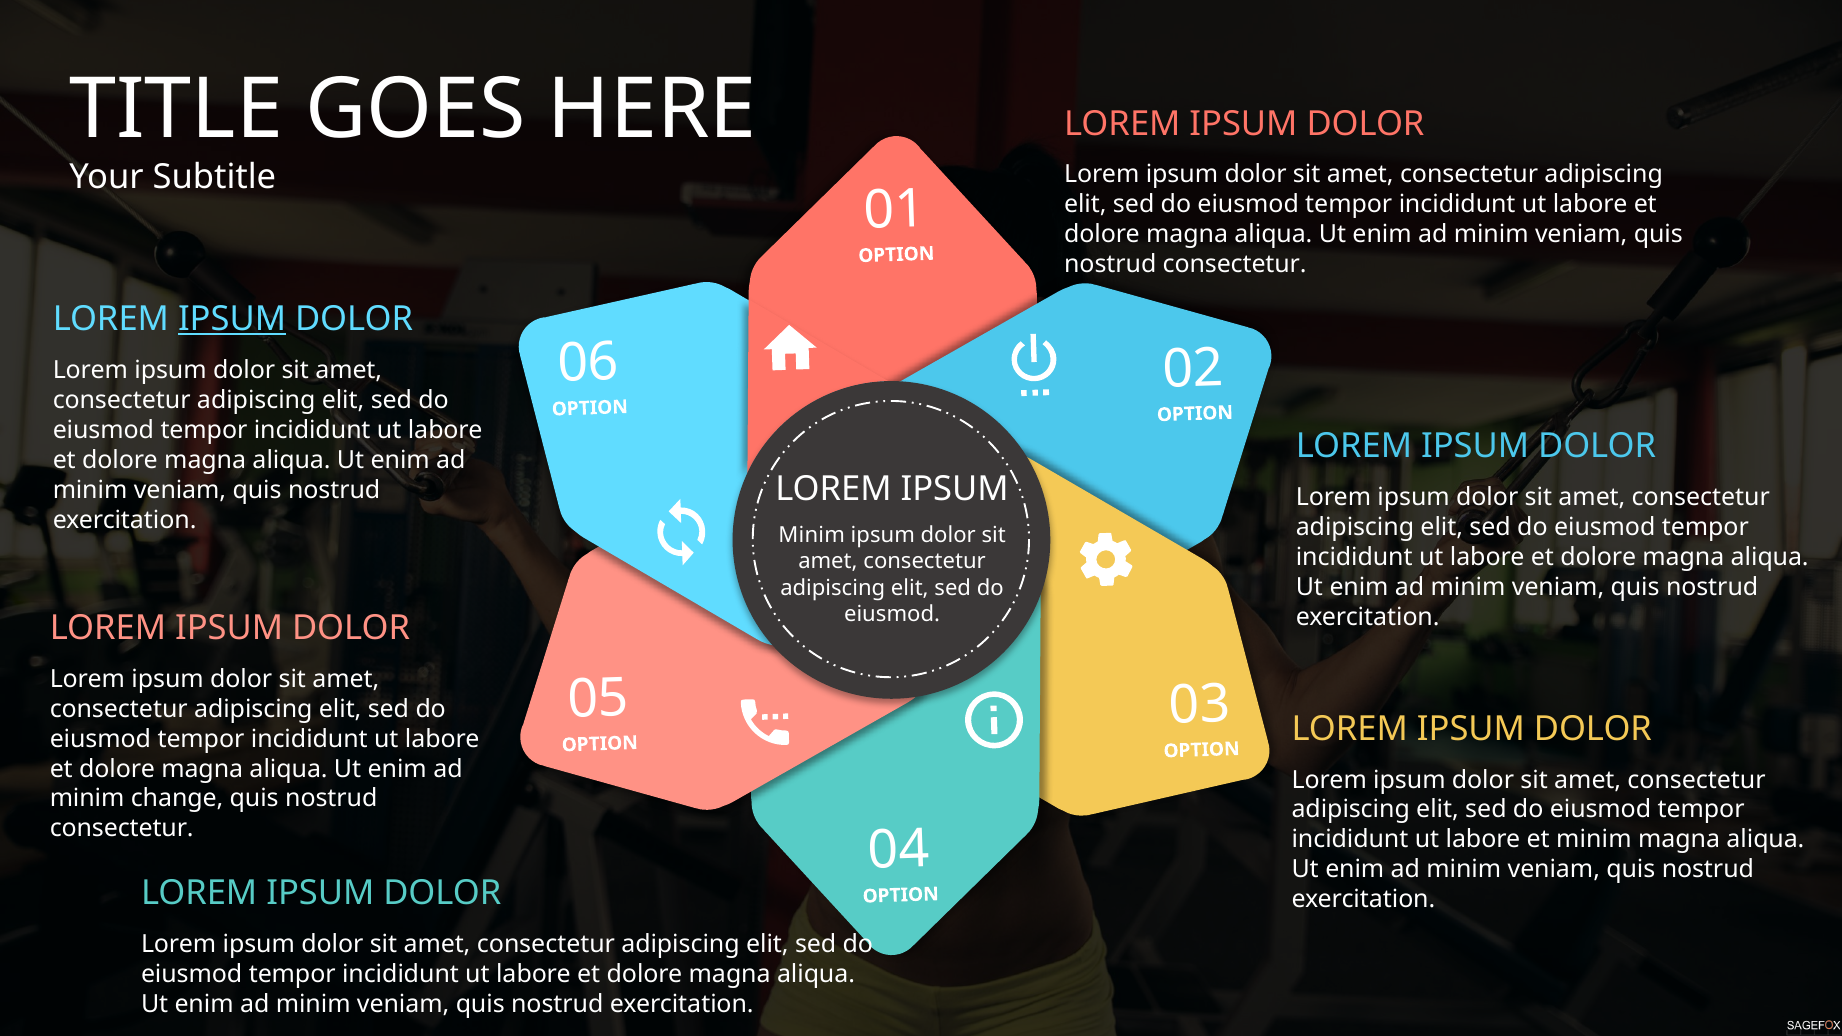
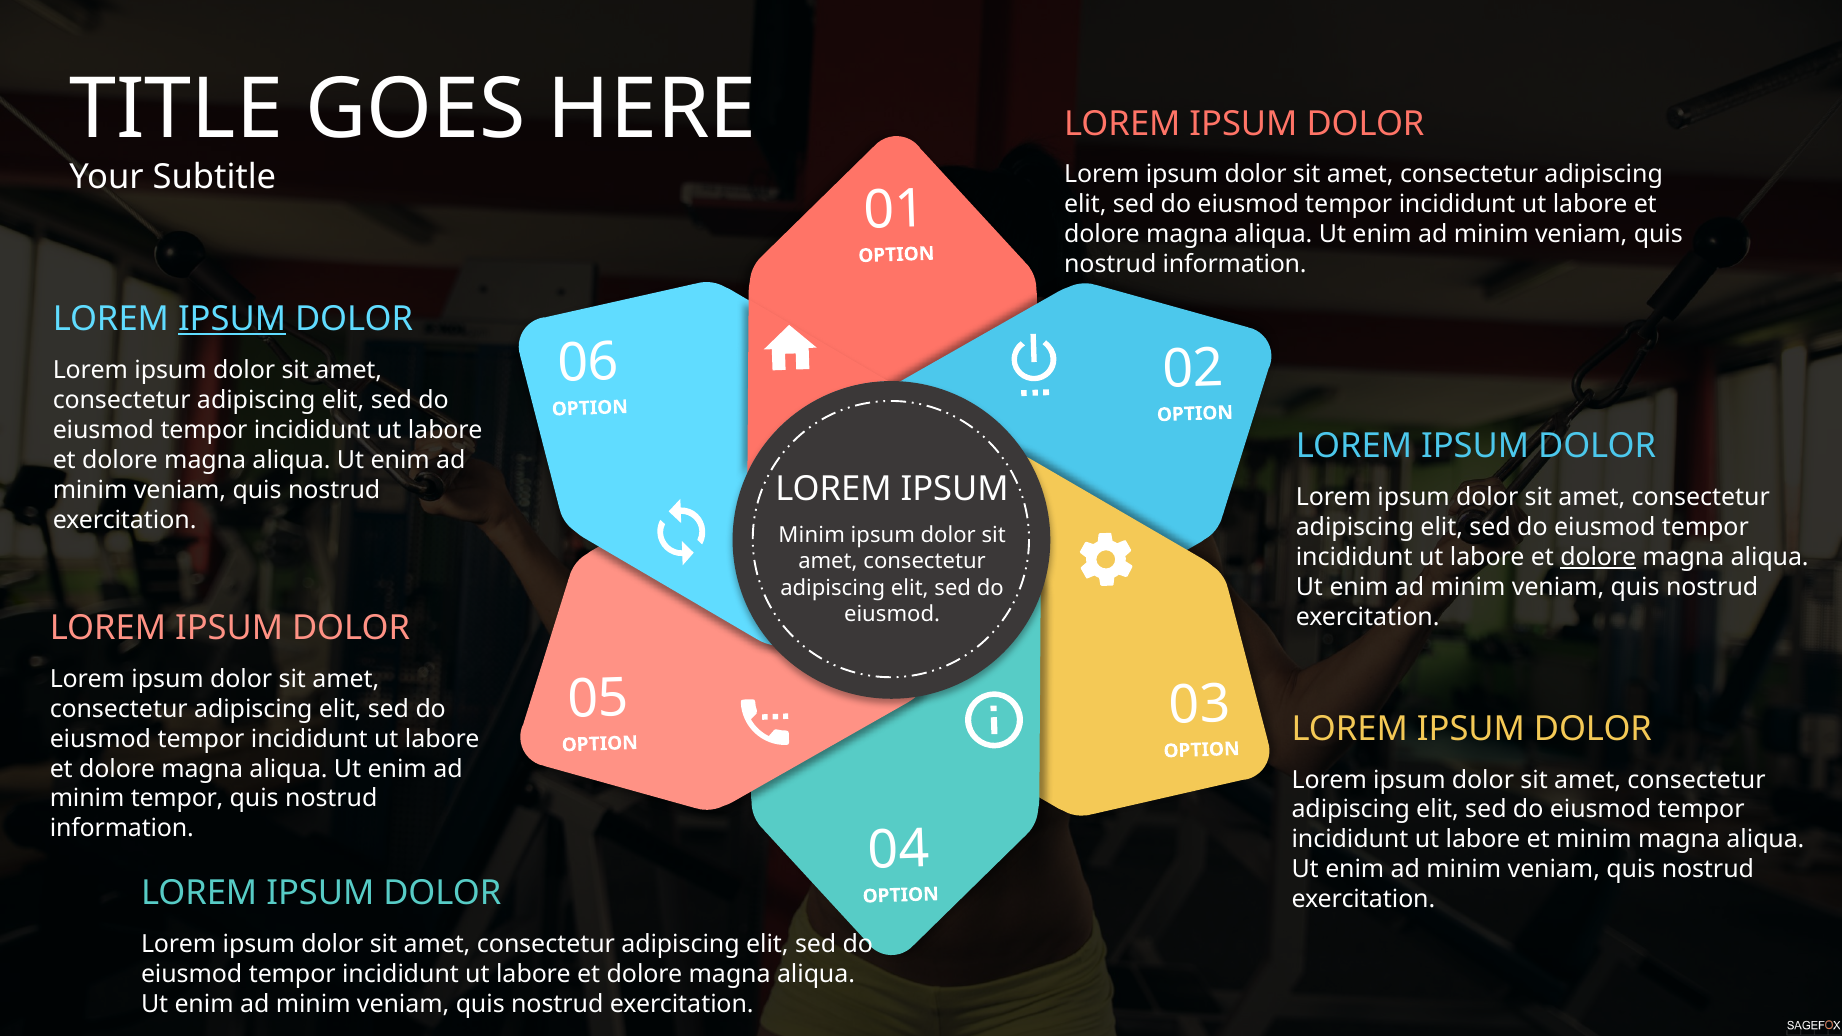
consectetur at (1235, 265): consectetur -> information
dolore at (1598, 557) underline: none -> present
minim change: change -> tempor
consectetur at (122, 829): consectetur -> information
